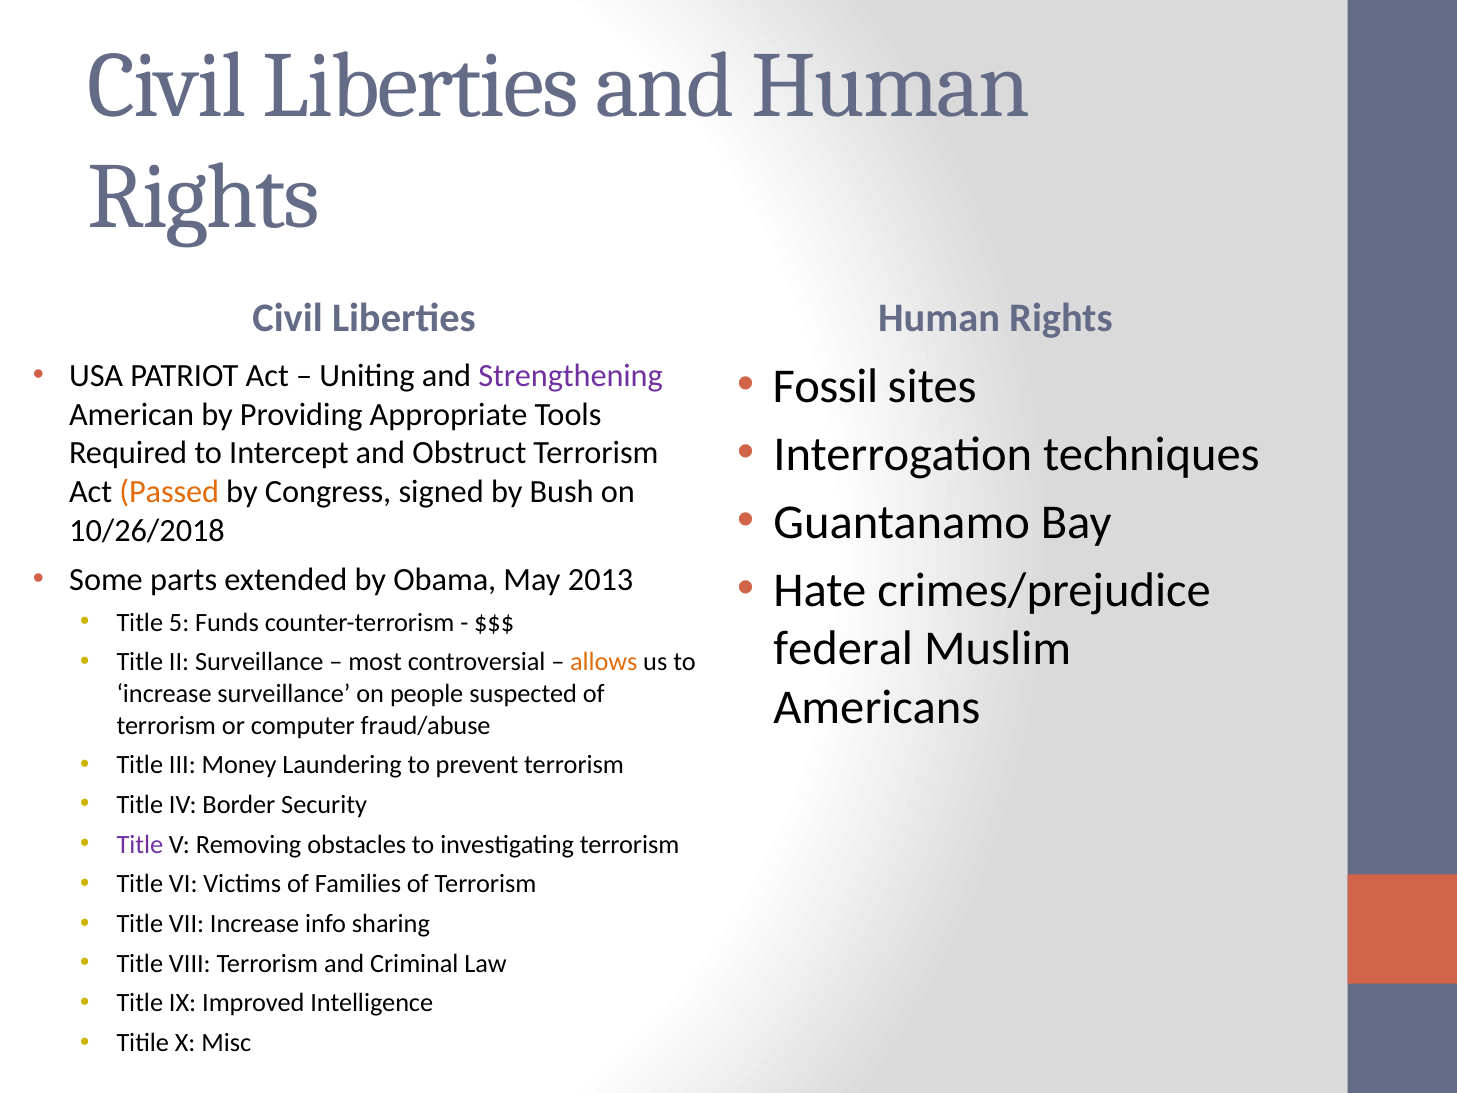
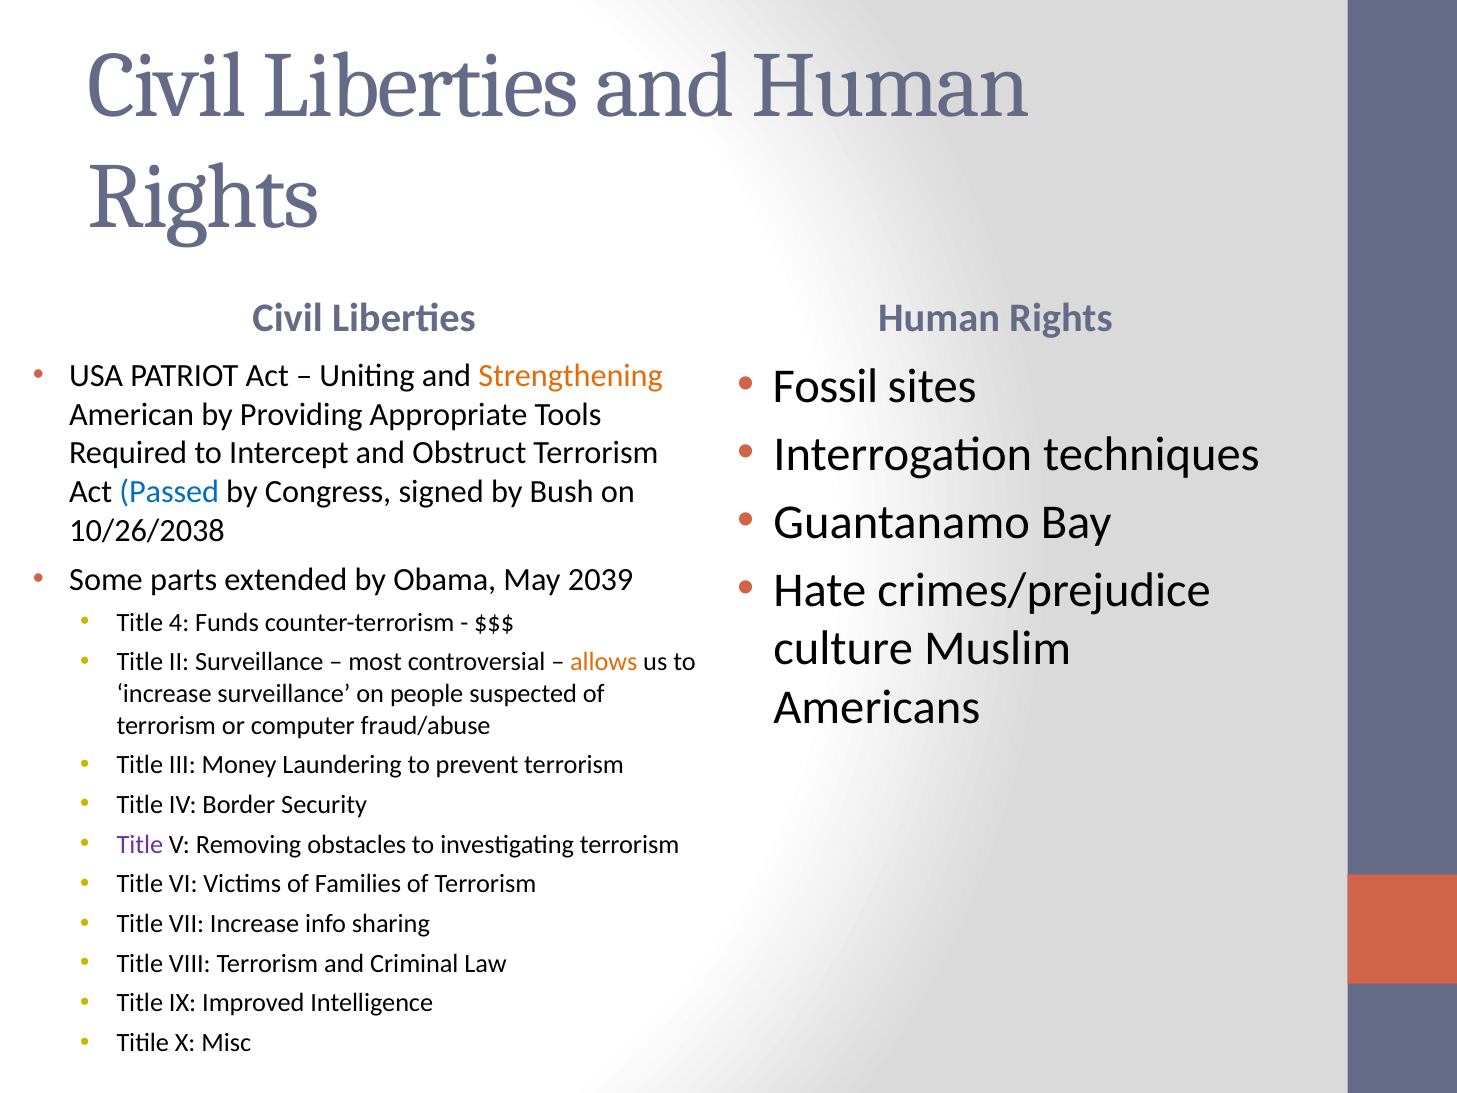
Strengthening colour: purple -> orange
Passed colour: orange -> blue
10/26/2018: 10/26/2018 -> 10/26/2038
2013: 2013 -> 2039
5: 5 -> 4
federal: federal -> culture
